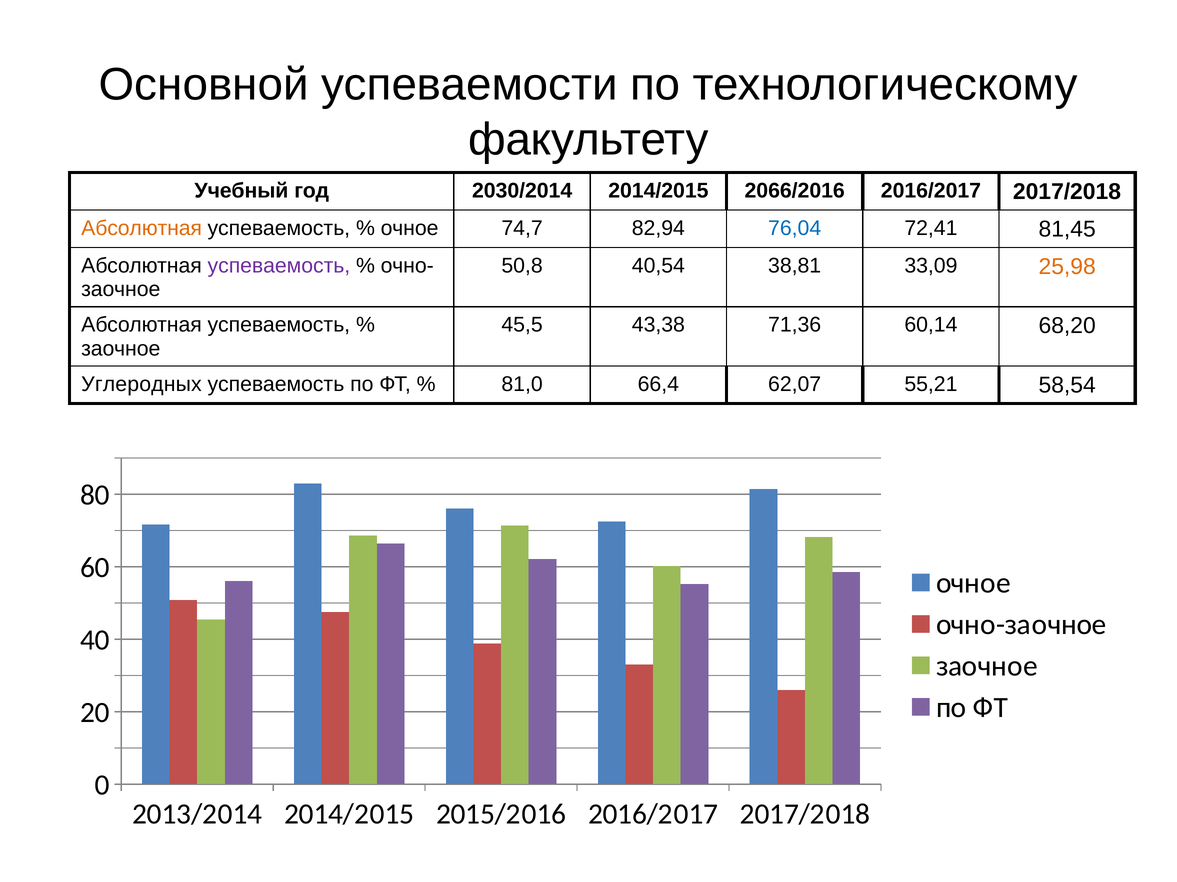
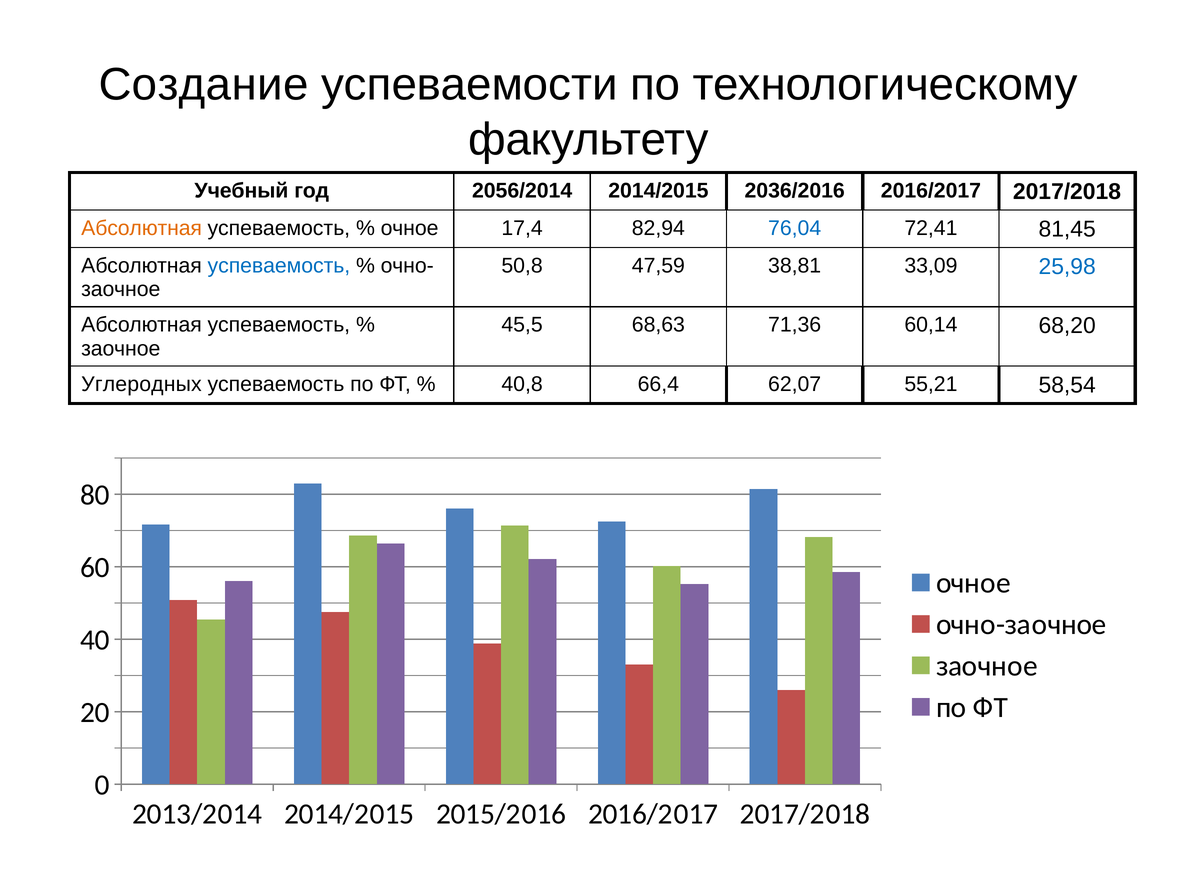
Основной: Основной -> Создание
2030/2014: 2030/2014 -> 2056/2014
2066/2016: 2066/2016 -> 2036/2016
74,7: 74,7 -> 17,4
успеваемость at (279, 266) colour: purple -> blue
40,54: 40,54 -> 47,59
25,98 colour: orange -> blue
43,38: 43,38 -> 68,63
81,0: 81,0 -> 40,8
